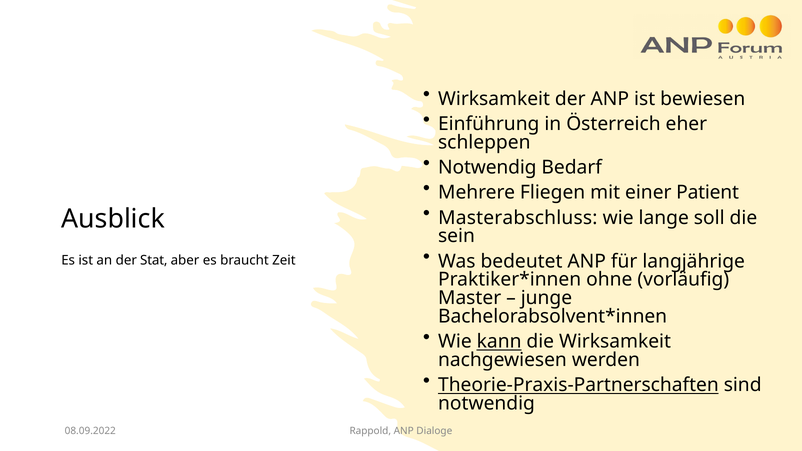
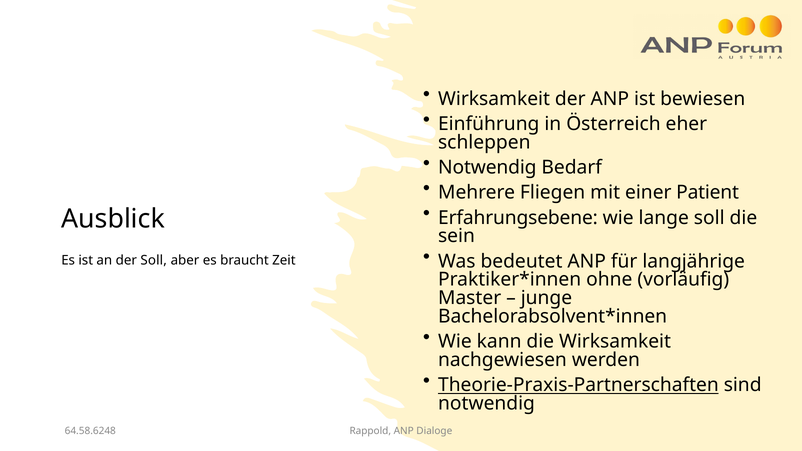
Masterabschluss: Masterabschluss -> Erfahrungsebene
der Stat: Stat -> Soll
kann underline: present -> none
08.09.2022: 08.09.2022 -> 64.58.6248
